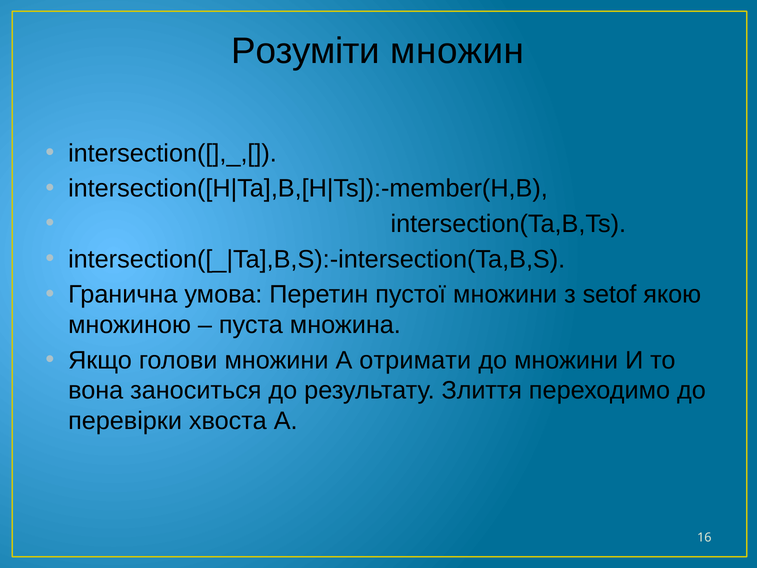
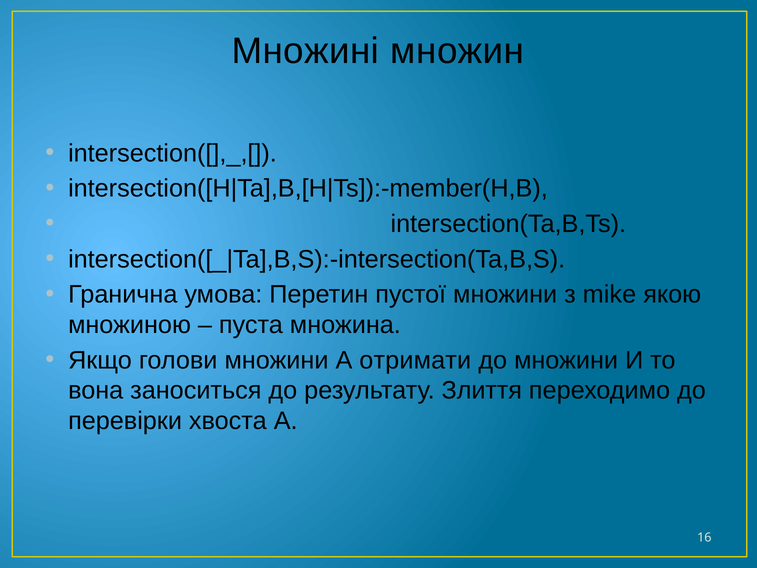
Розуміти: Розуміти -> Множині
setof: setof -> mike
